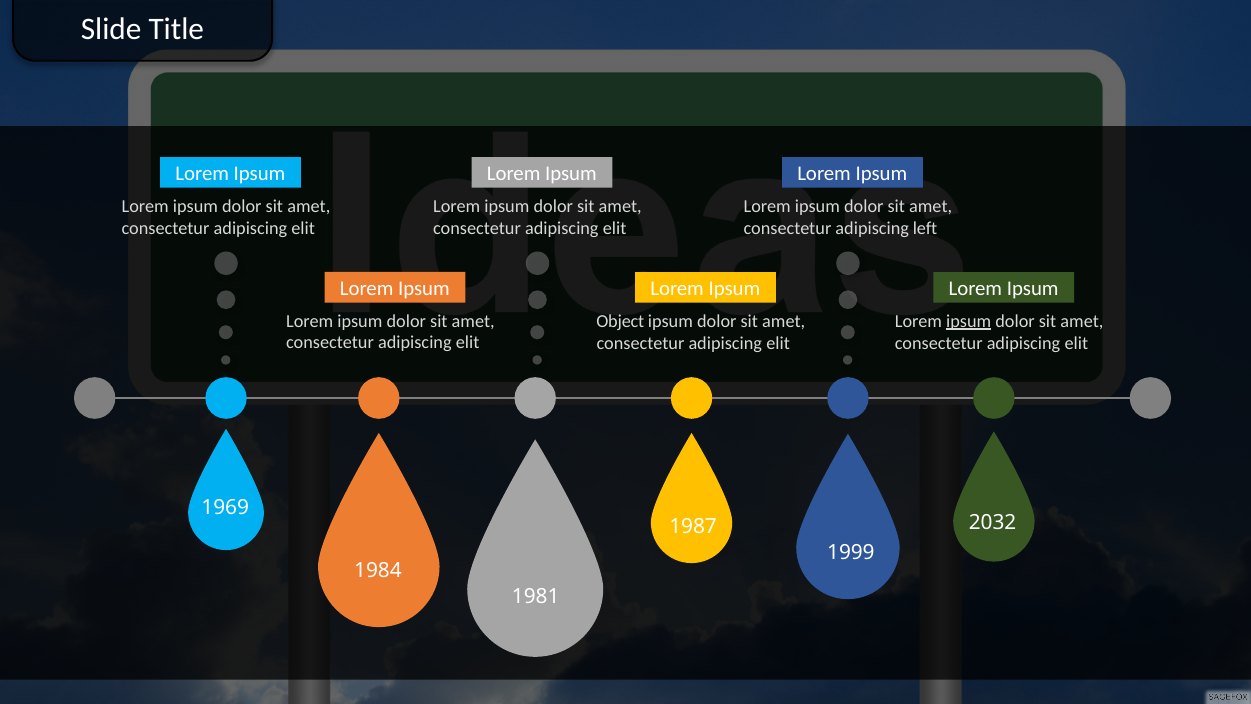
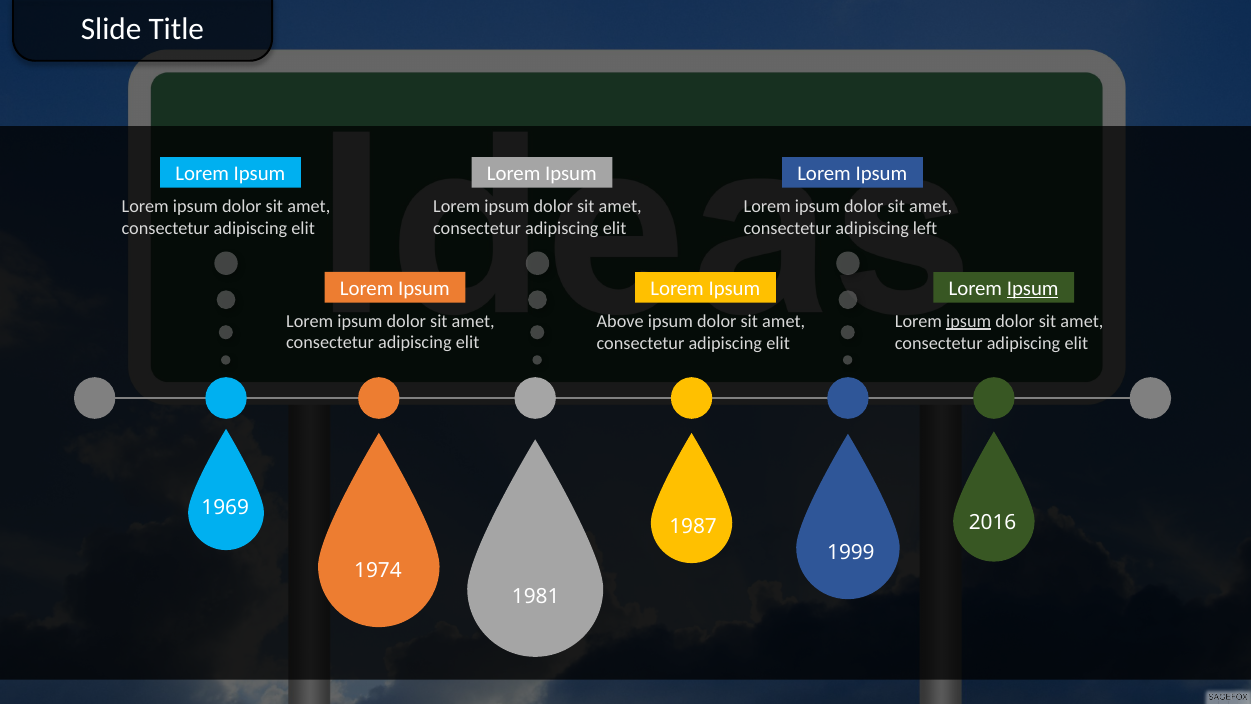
Ipsum at (1033, 289) underline: none -> present
Object: Object -> Above
2032: 2032 -> 2016
1984: 1984 -> 1974
